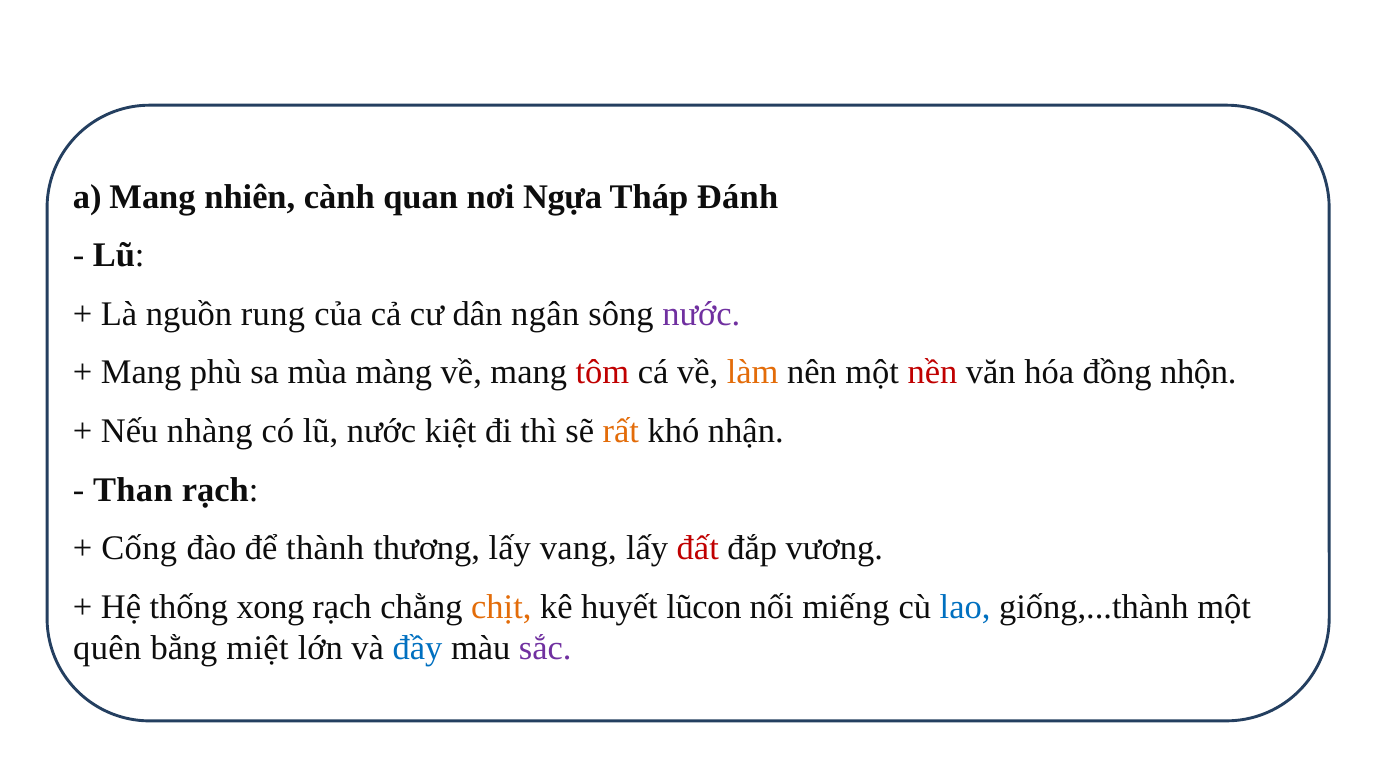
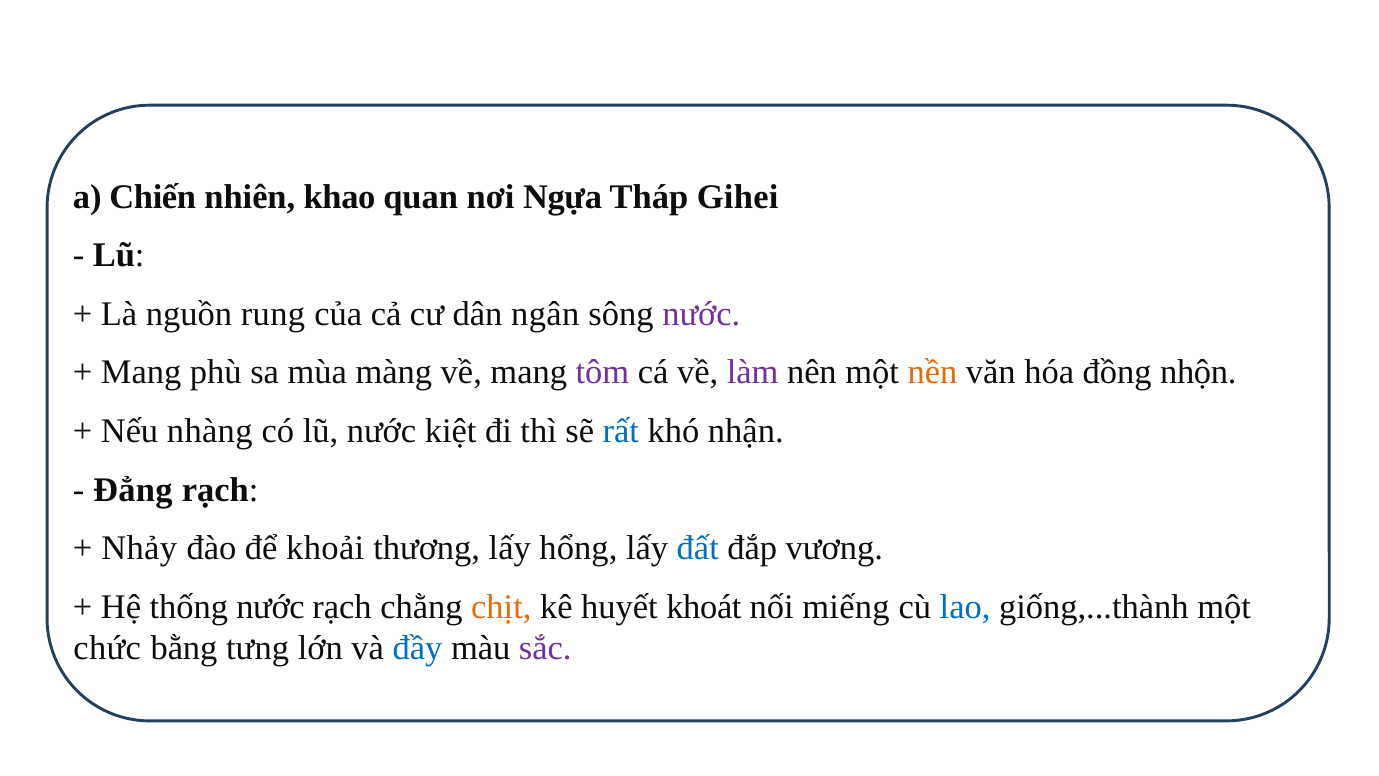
a Mang: Mang -> Chiến
cành: cành -> khao
Đánh: Đánh -> Gihei
tôm colour: red -> purple
làm colour: orange -> purple
nền colour: red -> orange
rất colour: orange -> blue
Than: Than -> Đẳng
Cống: Cống -> Nhảy
thành: thành -> khoải
vang: vang -> hổng
đất colour: red -> blue
thống xong: xong -> nước
lũcon: lũcon -> khoát
quên: quên -> chức
miệt: miệt -> tưng
